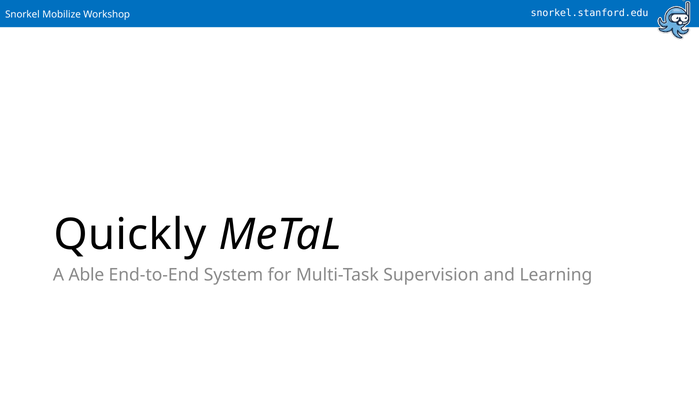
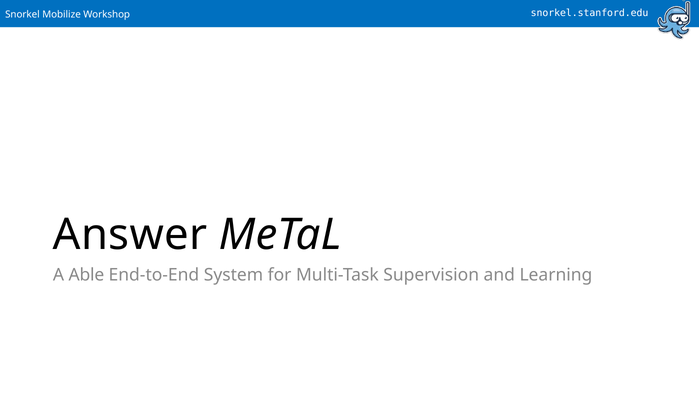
Quickly: Quickly -> Answer
